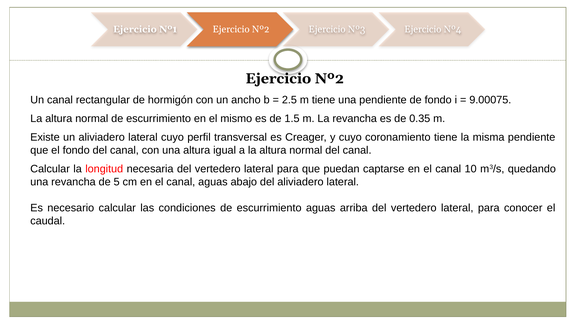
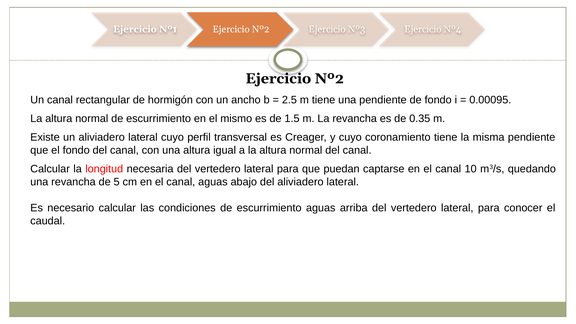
9.00075: 9.00075 -> 0.00095
